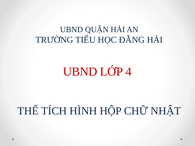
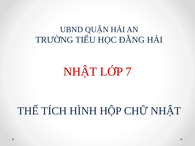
UBND at (80, 72): UBND -> NHẬT
4: 4 -> 7
